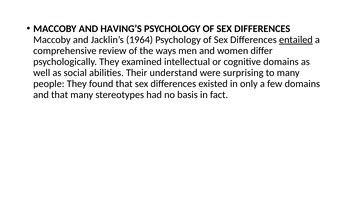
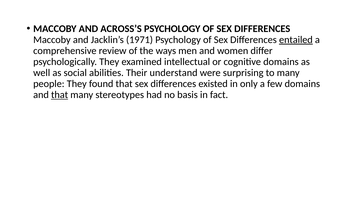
HAVING’S: HAVING’S -> ACROSS’S
1964: 1964 -> 1971
that at (60, 95) underline: none -> present
